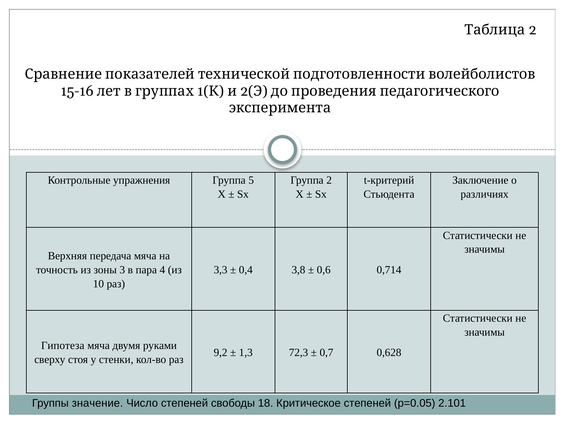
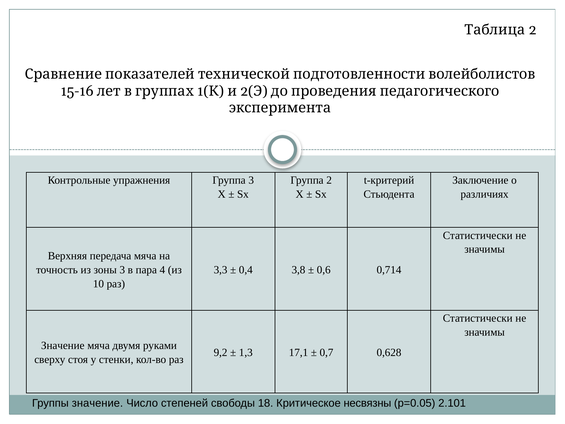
Группа 5: 5 -> 3
Гипотеза at (63, 345): Гипотеза -> Значение
72,3: 72,3 -> 17,1
Критическое степеней: степеней -> несвязны
